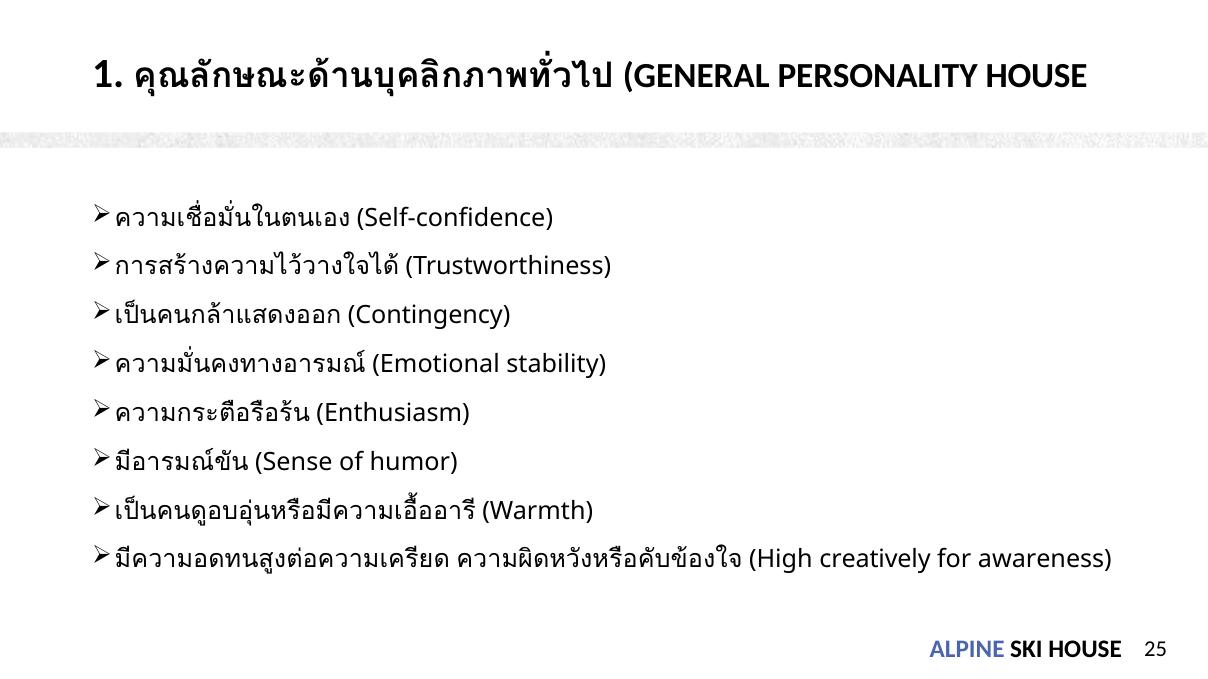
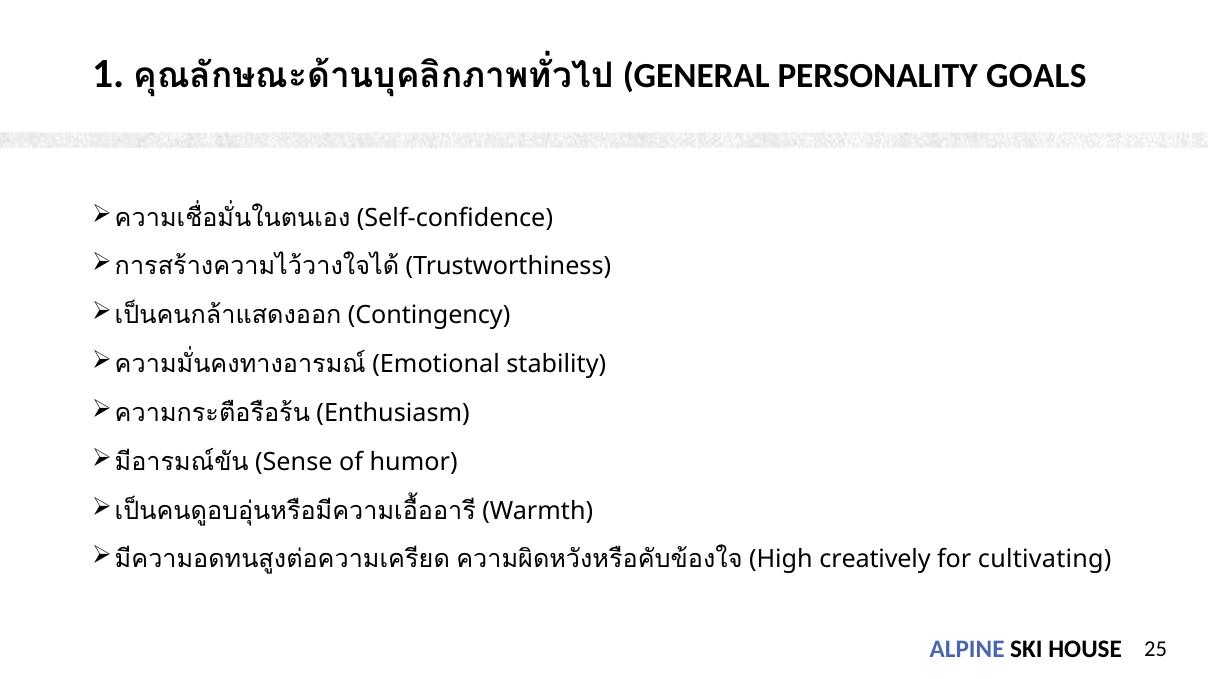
PERSONALITY HOUSE: HOUSE -> GOALS
awareness: awareness -> cultivating
